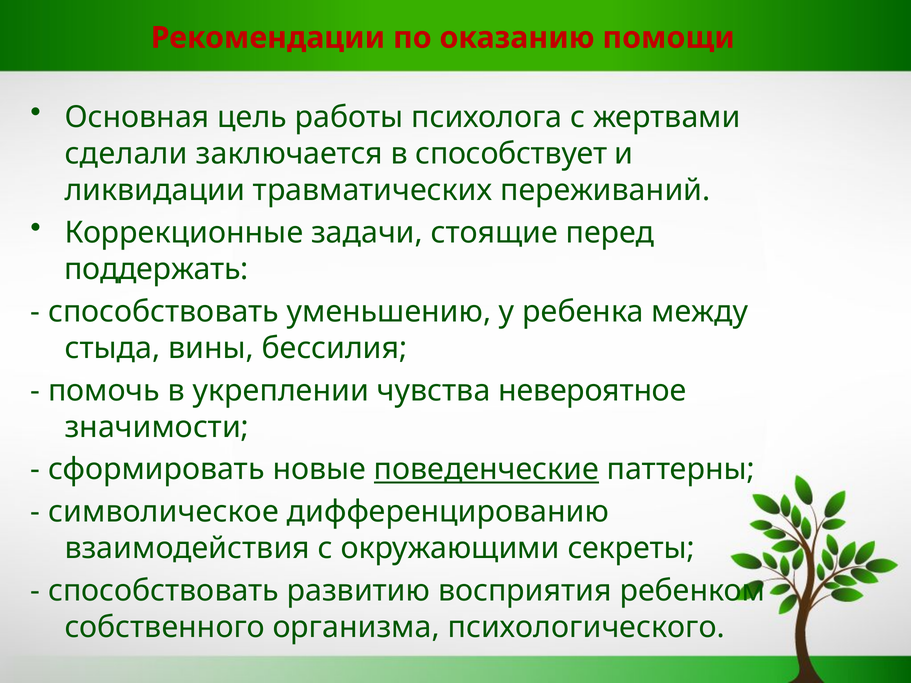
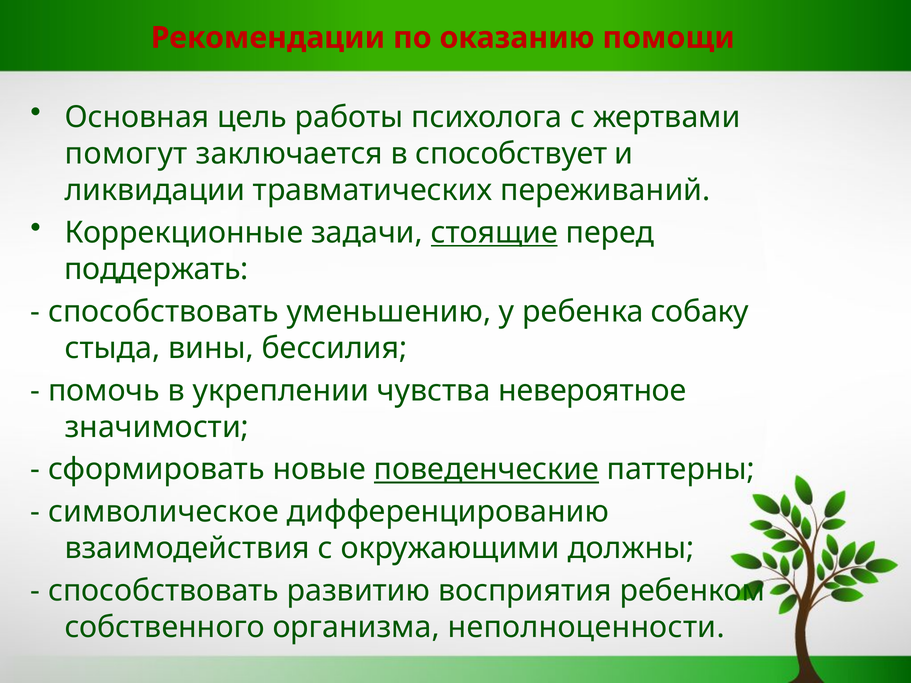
сделали: сделали -> помогут
стоящие underline: none -> present
между: между -> собаку
секреты: секреты -> должны
психологического: психологического -> неполноценности
